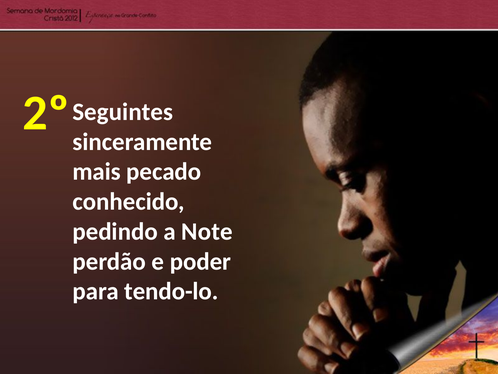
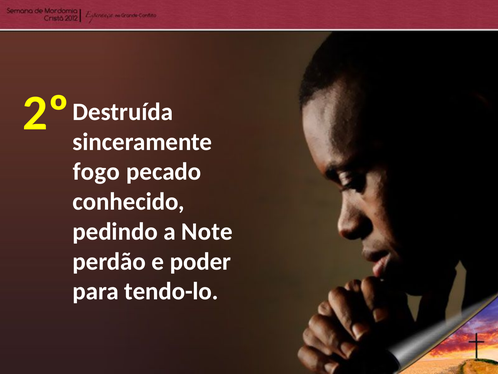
Seguintes: Seguintes -> Destruída
mais: mais -> fogo
